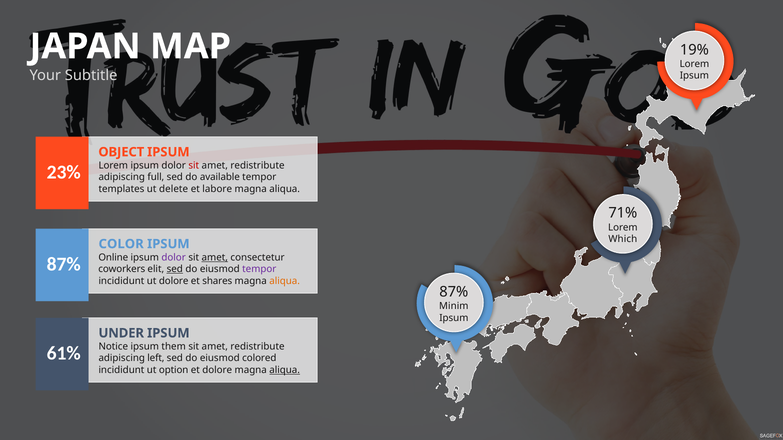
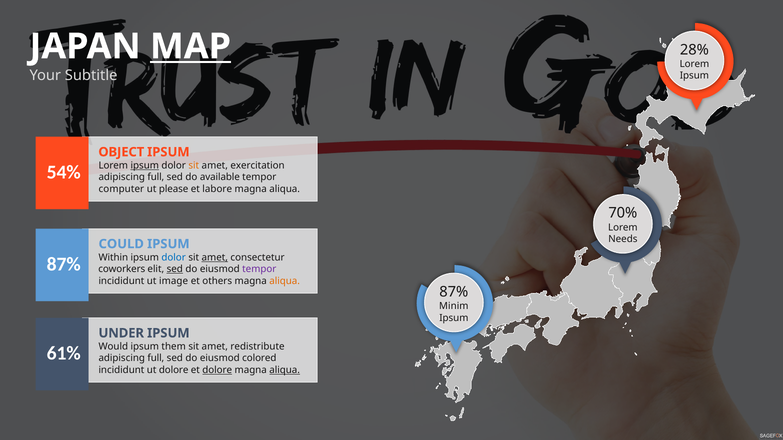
MAP underline: none -> present
19%: 19% -> 28%
ipsum at (145, 166) underline: none -> present
sit at (194, 166) colour: red -> orange
redistribute at (258, 166): redistribute -> exercitation
23%: 23% -> 54%
templates: templates -> computer
delete: delete -> please
71%: 71% -> 70%
Which: Which -> Needs
COLOR: COLOR -> COULD
Online: Online -> Within
dolor at (174, 258) colour: purple -> blue
ut dolore: dolore -> image
shares: shares -> others
Notice: Notice -> Would
left at (156, 359): left -> full
ut option: option -> dolore
dolore at (217, 370) underline: none -> present
